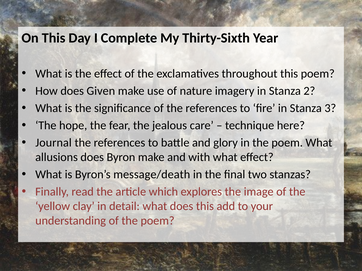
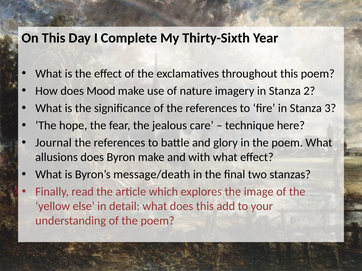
Given: Given -> Mood
clay: clay -> else
